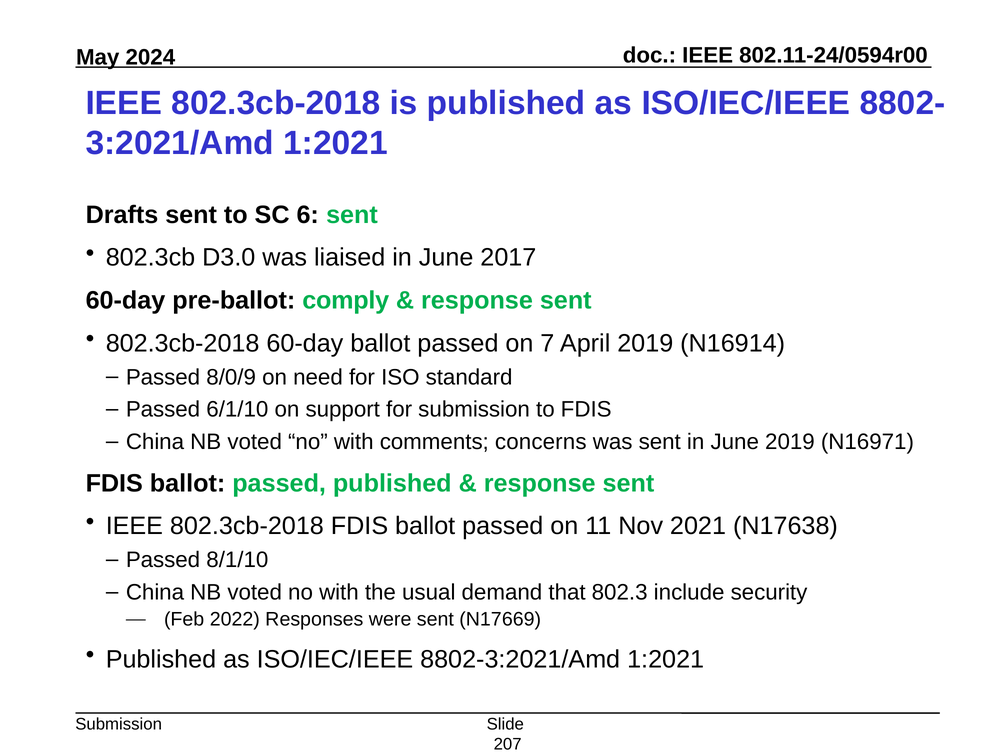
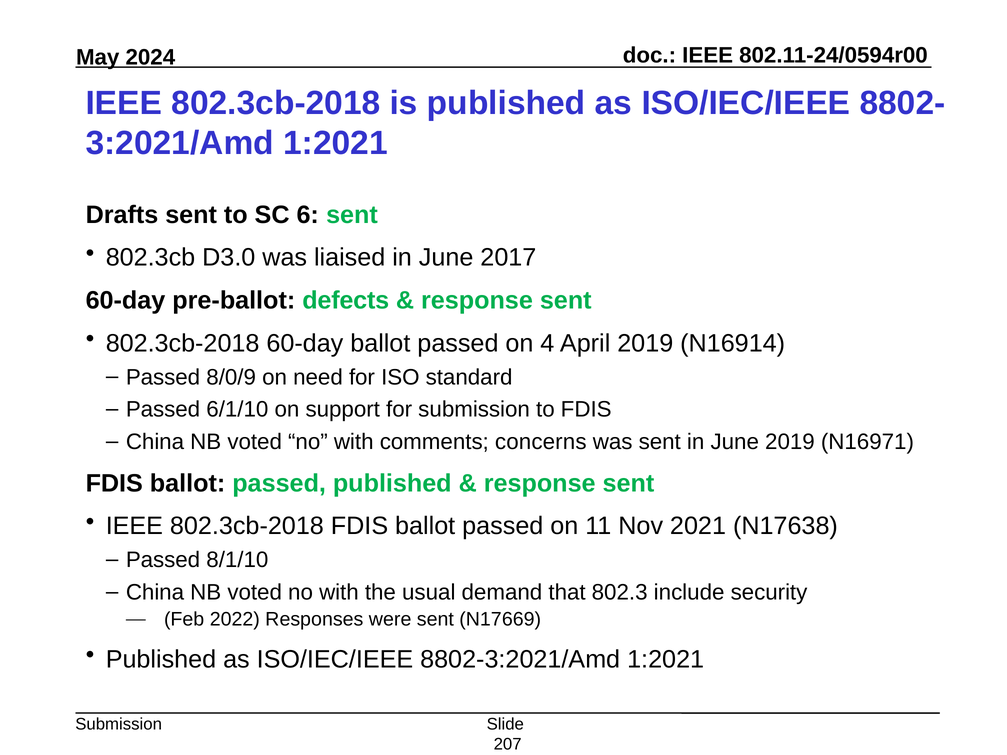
comply: comply -> defects
7: 7 -> 4
